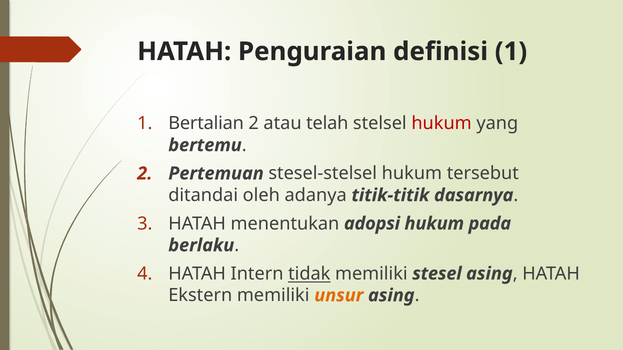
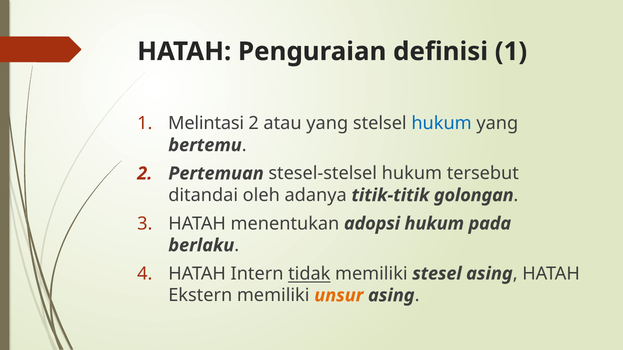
Bertalian: Bertalian -> Melintasi
atau telah: telah -> yang
hukum at (442, 124) colour: red -> blue
dasarnya: dasarnya -> golongan
